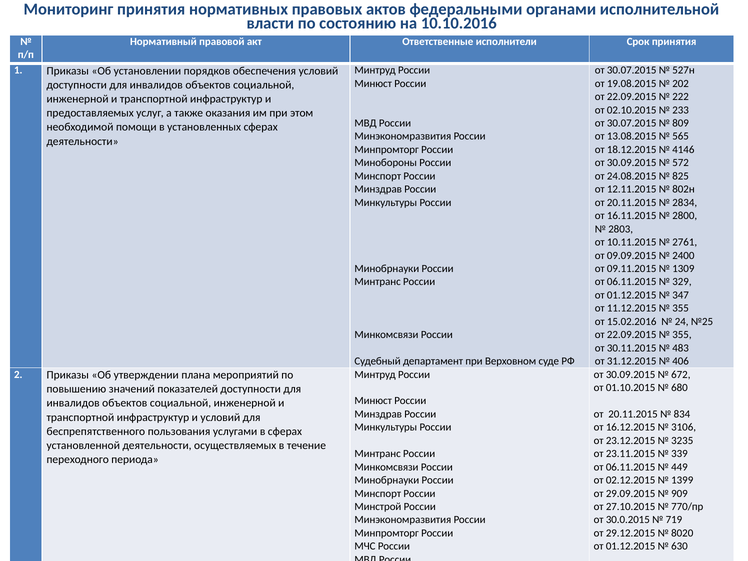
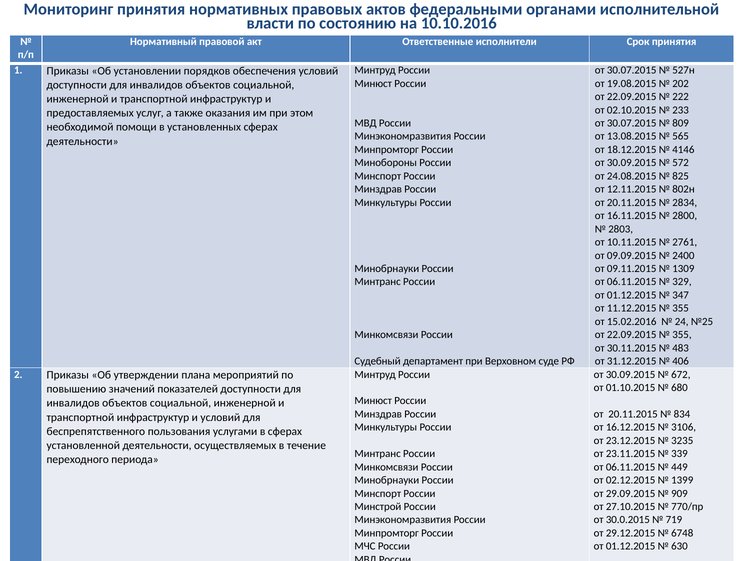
8020: 8020 -> 6748
